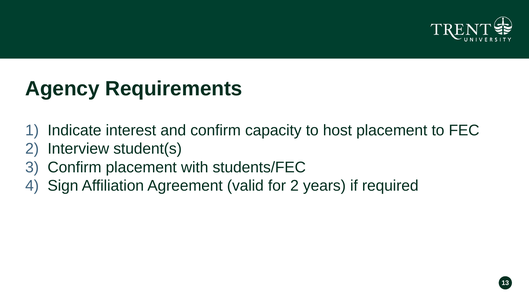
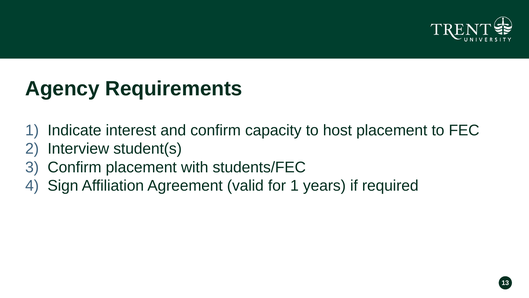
for 2: 2 -> 1
